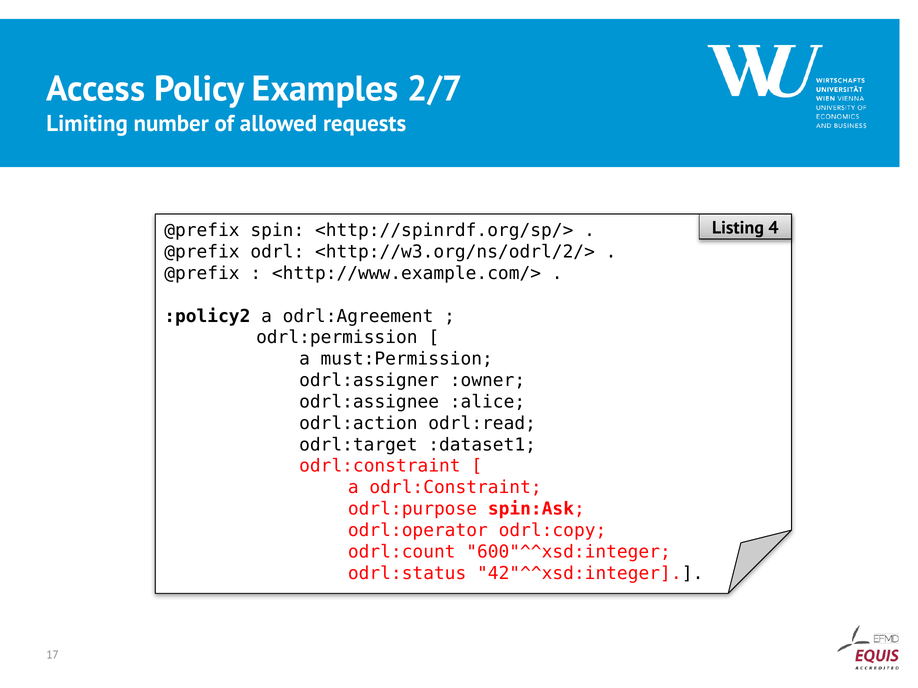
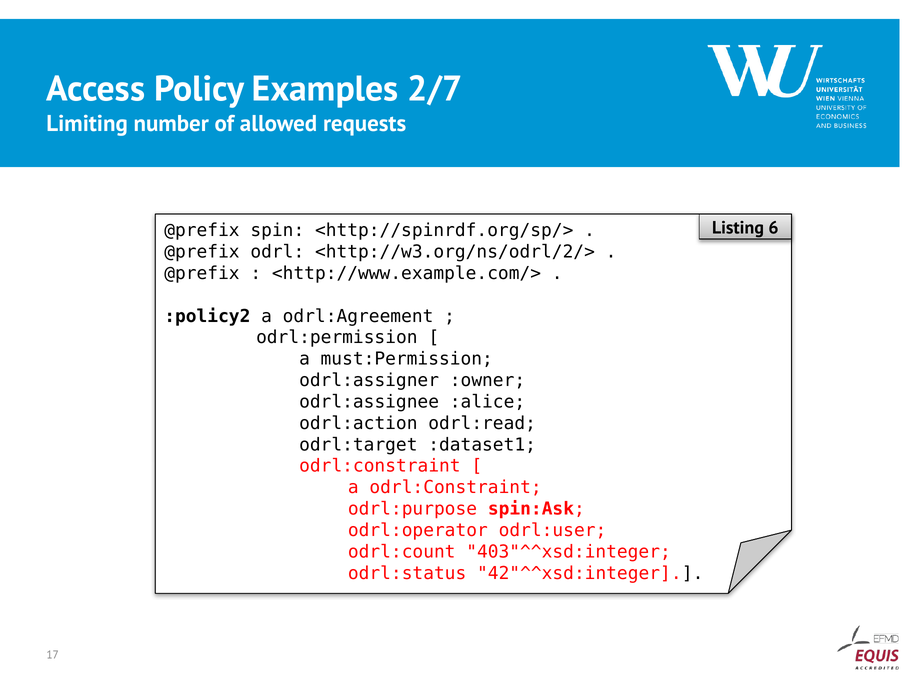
4: 4 -> 6
odrl:copy: odrl:copy -> odrl:user
600"^^xsd:integer: 600"^^xsd:integer -> 403"^^xsd:integer
